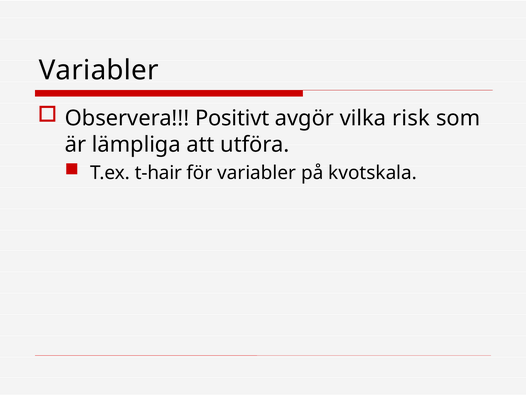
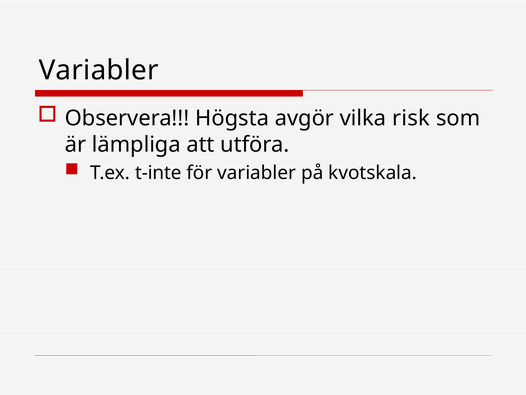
Positivt: Positivt -> Högsta
t-hair: t-hair -> t-inte
